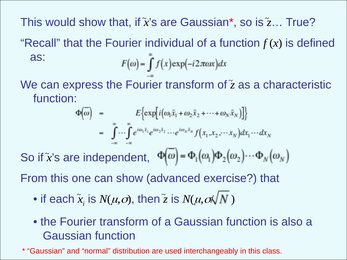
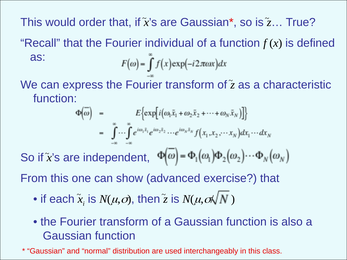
would show: show -> order
